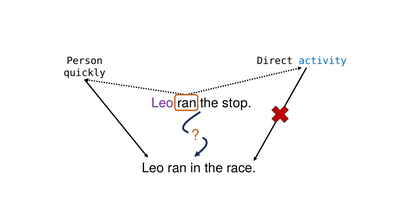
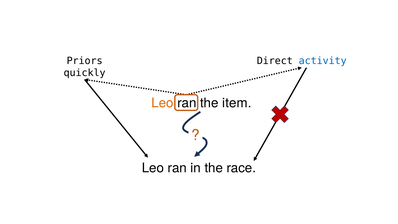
Person: Person -> Priors
Leo at (163, 103) colour: purple -> orange
stop: stop -> item
